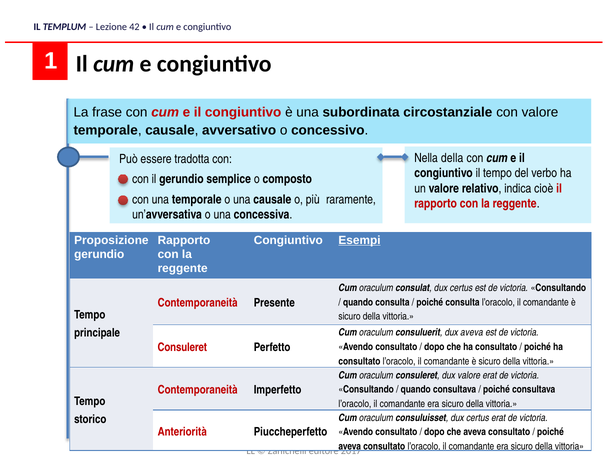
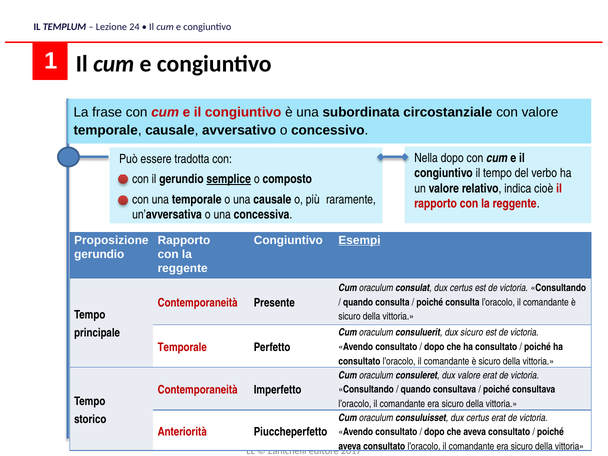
42: 42 -> 24
Nella della: della -> dopo
semplice underline: none -> present
dux aveva: aveva -> sicuro
Consuleret at (182, 347): Consuleret -> Temporale
